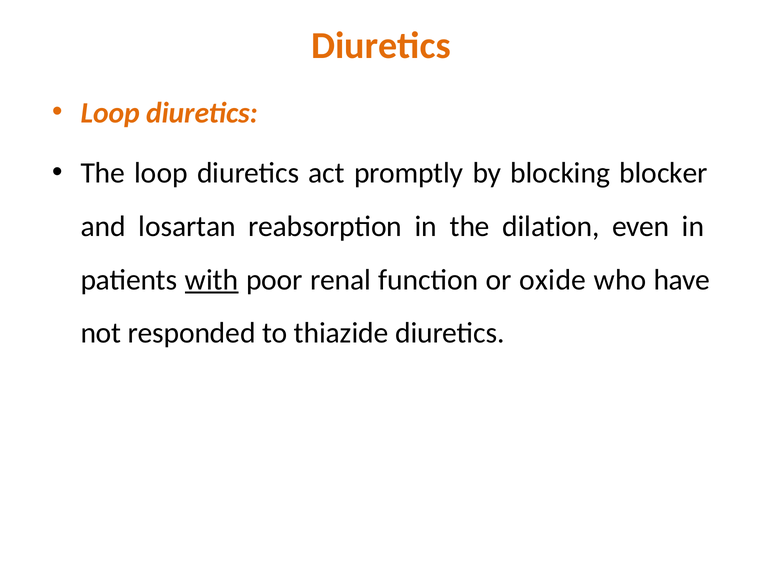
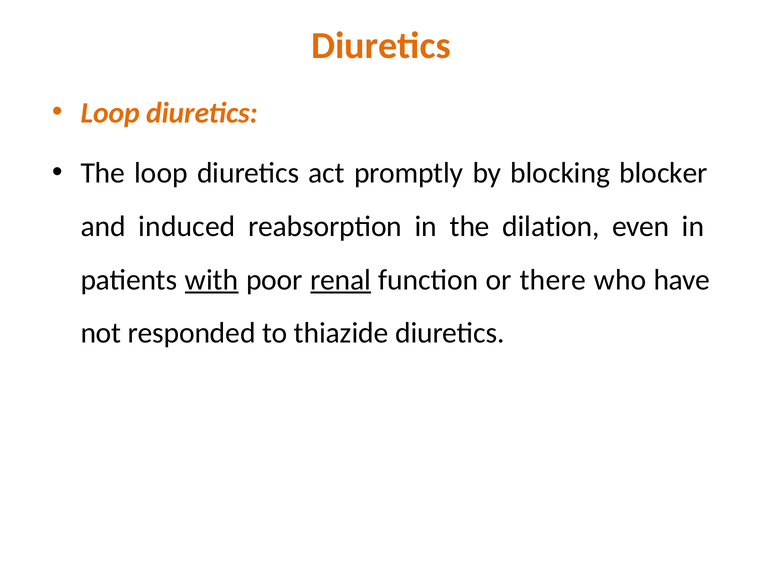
losartan: losartan -> induced
renal underline: none -> present
oxide: oxide -> there
